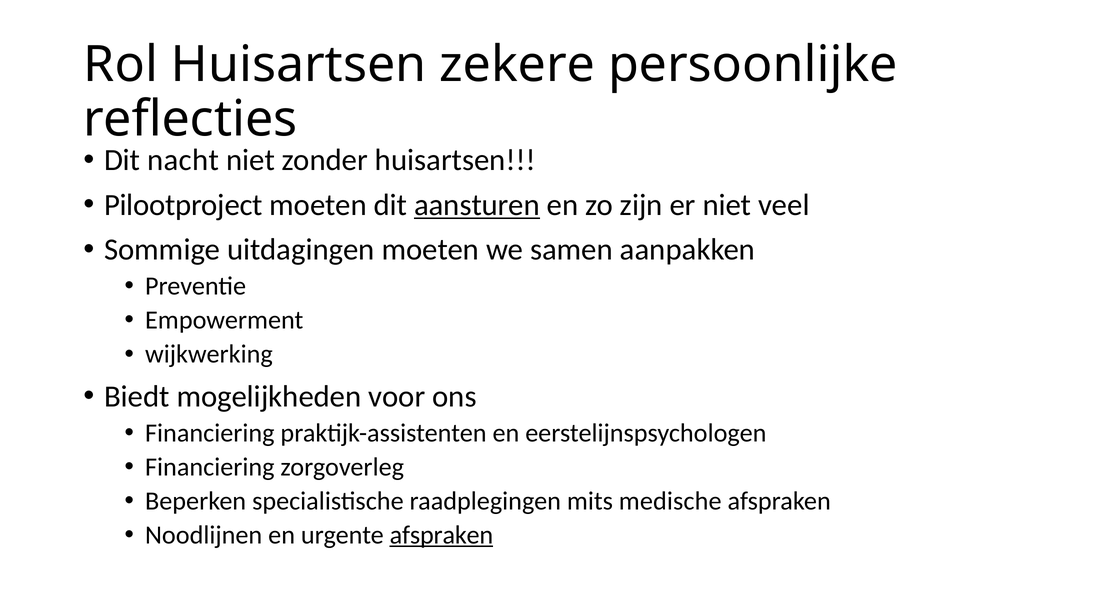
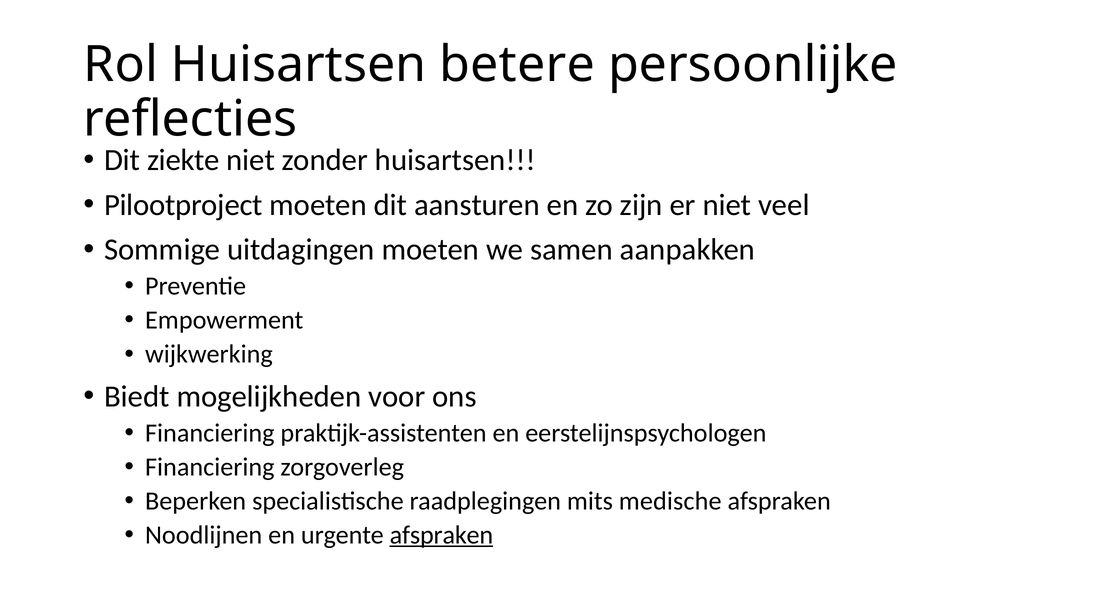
zekere: zekere -> betere
nacht: nacht -> ziekte
aansturen underline: present -> none
